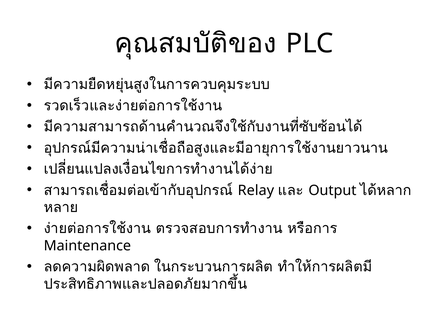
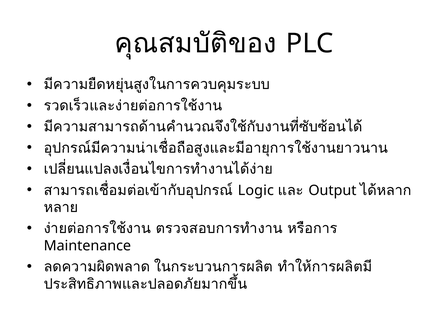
Relay: Relay -> Logic
